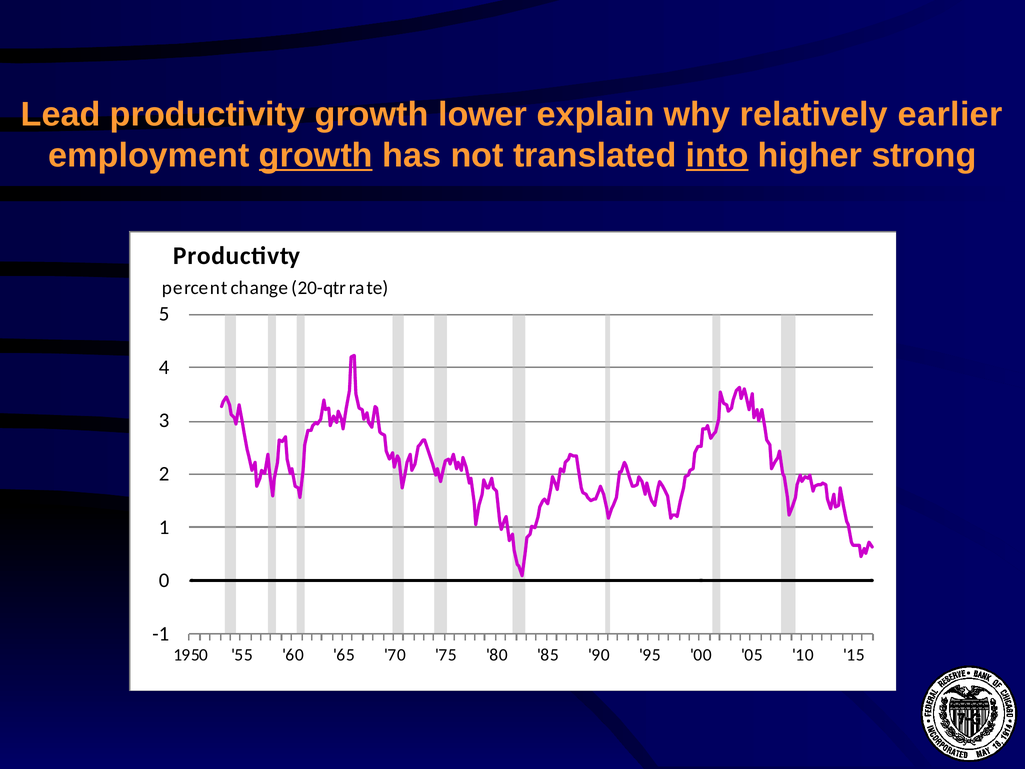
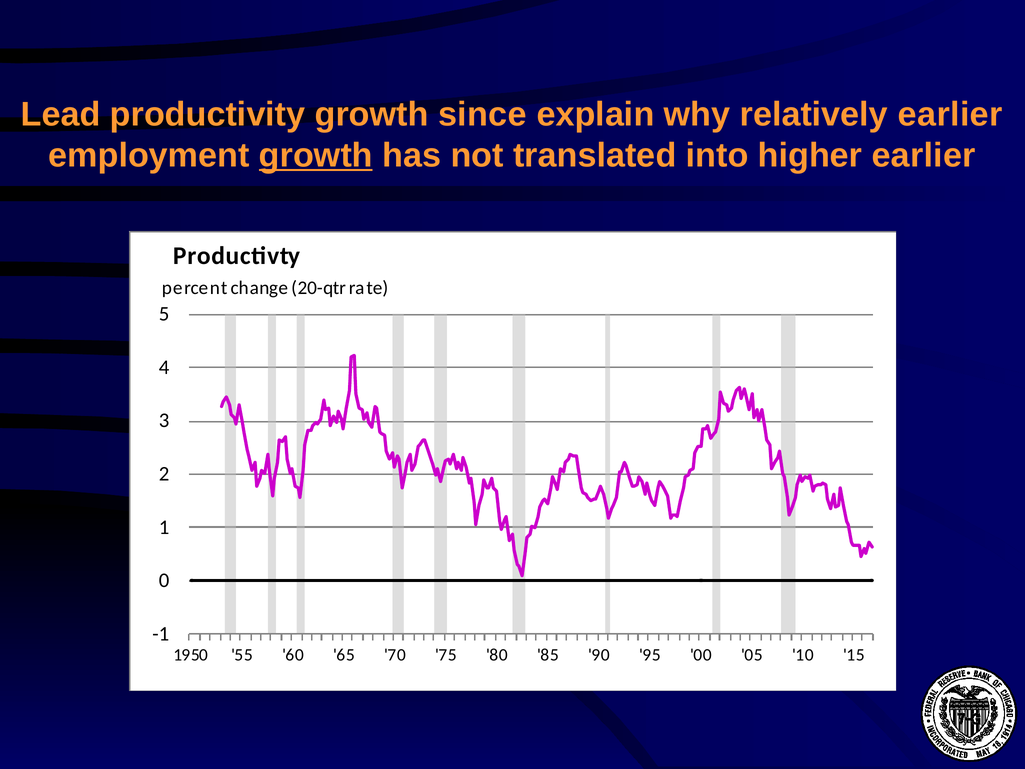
lower: lower -> since
into underline: present -> none
higher strong: strong -> earlier
